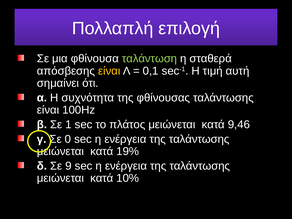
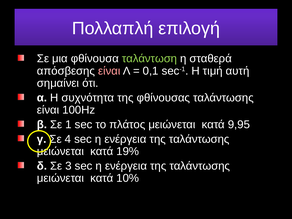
είναι at (109, 71) colour: yellow -> pink
9,46: 9,46 -> 9,95
0: 0 -> 4
9: 9 -> 3
